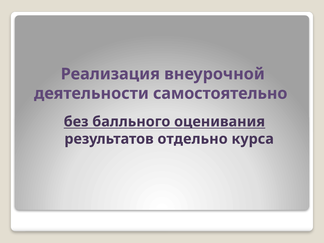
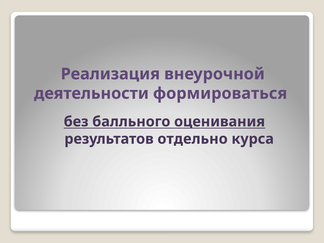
самостоятельно: самостоятельно -> формироваться
